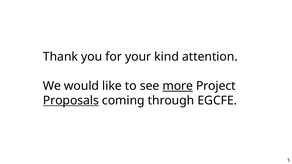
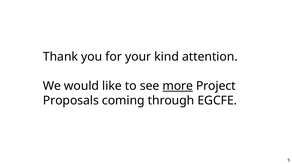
Proposals underline: present -> none
